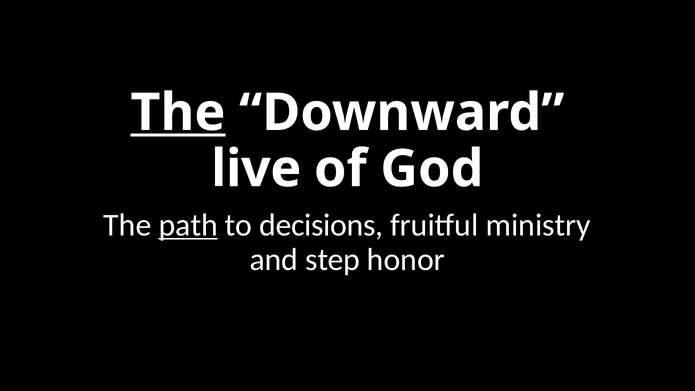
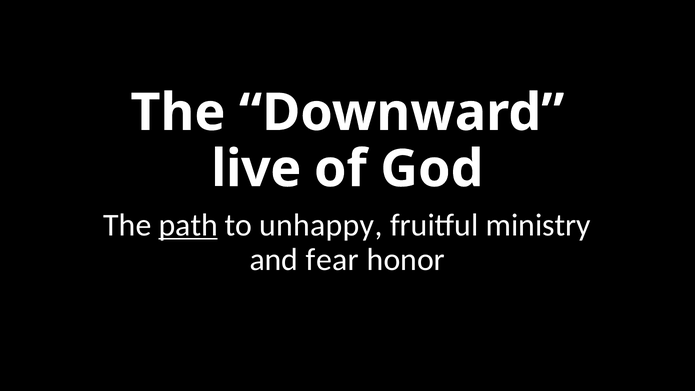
The at (178, 113) underline: present -> none
decisions: decisions -> unhappy
step: step -> fear
